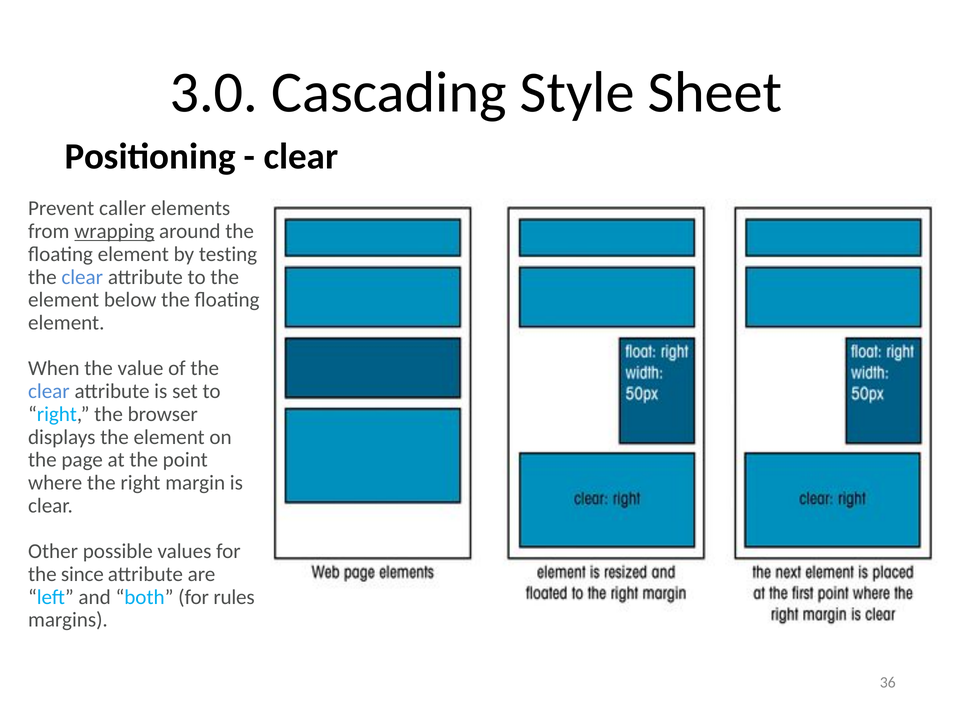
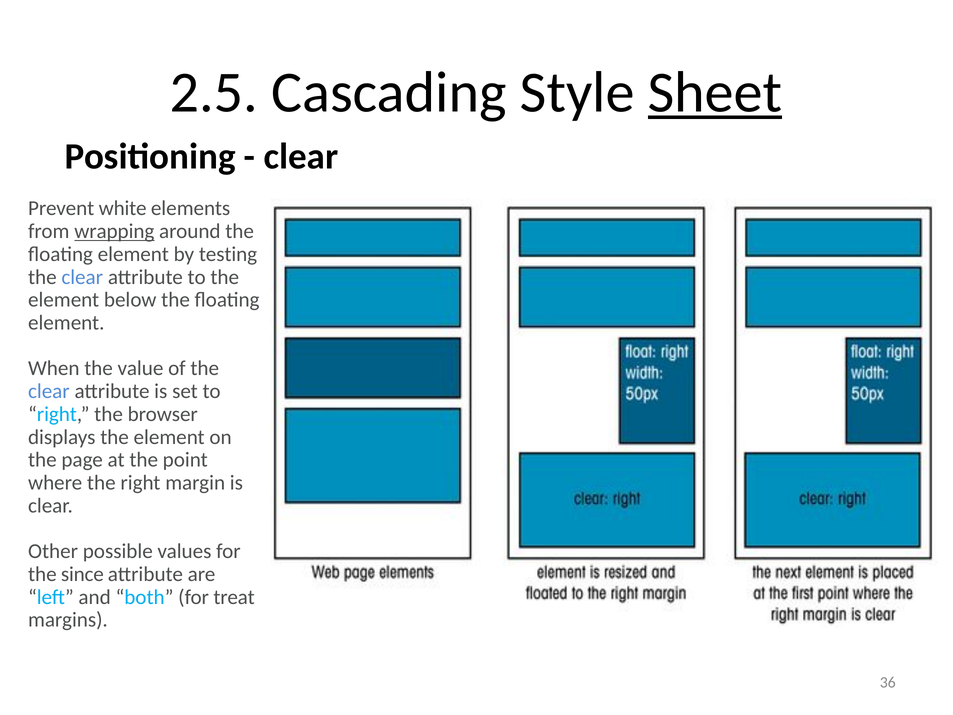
3.0: 3.0 -> 2.5
Sheet underline: none -> present
caller: caller -> white
rules: rules -> treat
